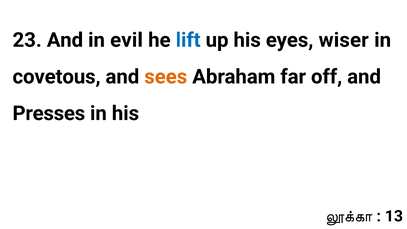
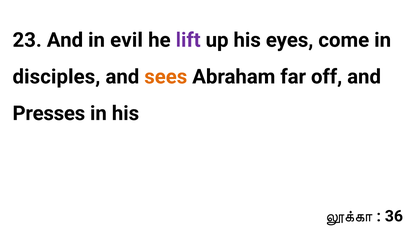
lift colour: blue -> purple
wiser: wiser -> come
covetous: covetous -> disciples
13: 13 -> 36
